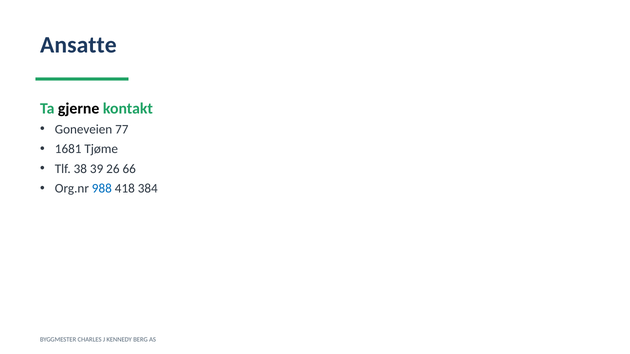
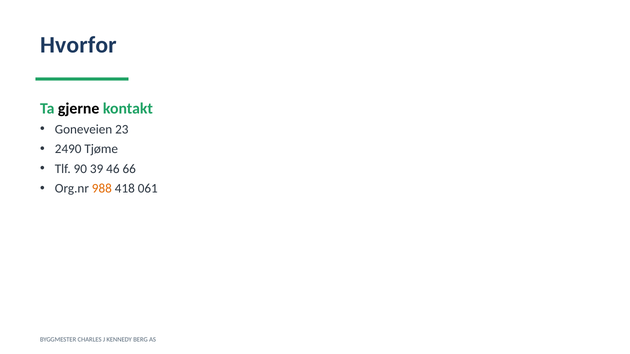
Ansatte: Ansatte -> Hvorfor
77: 77 -> 23
1681: 1681 -> 2490
38: 38 -> 90
26: 26 -> 46
988 colour: blue -> orange
384: 384 -> 061
